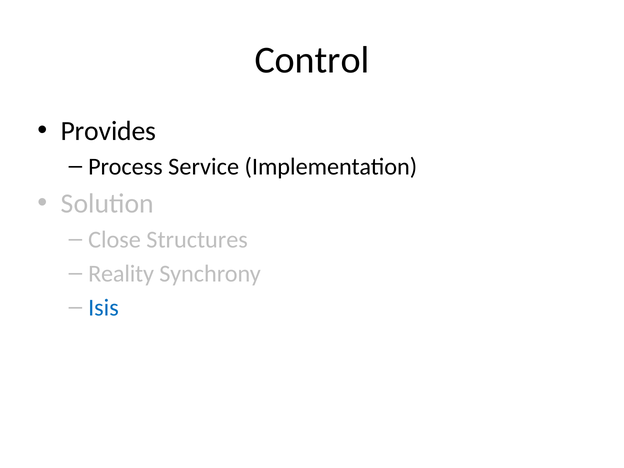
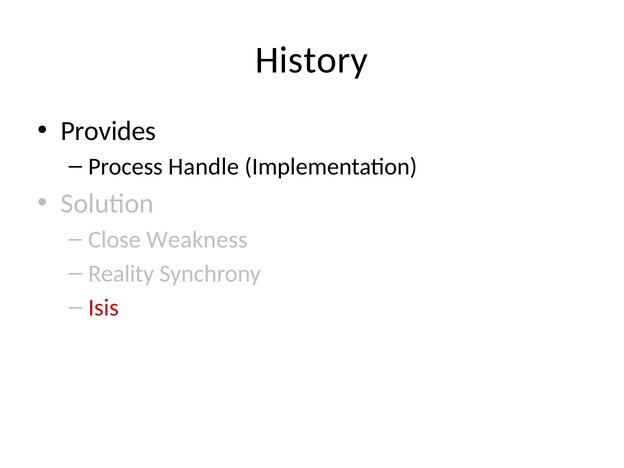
Control: Control -> History
Service: Service -> Handle
Structures: Structures -> Weakness
Isis colour: blue -> red
